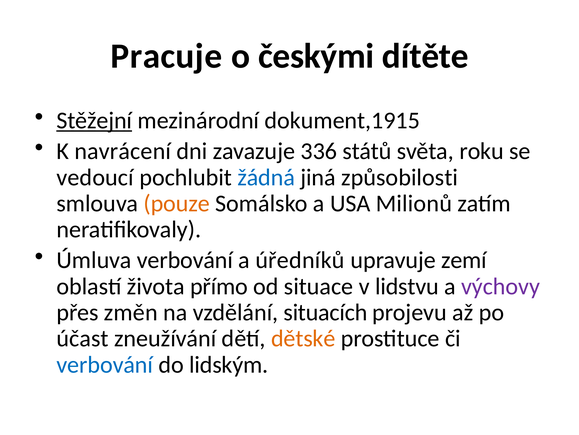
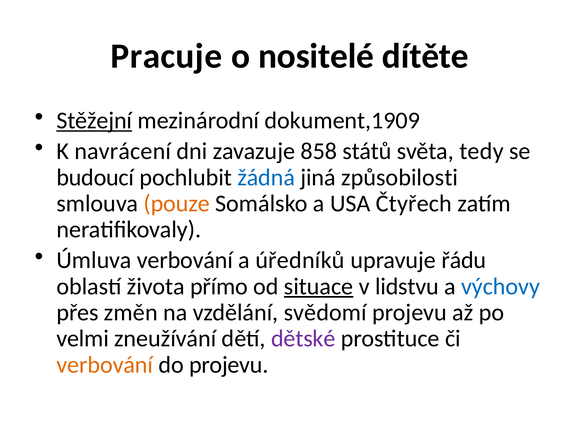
českými: českými -> nositelé
dokument,1915: dokument,1915 -> dokument,1909
336: 336 -> 858
roku: roku -> tedy
vedoucí: vedoucí -> budoucí
Milionů: Milionů -> Čtyřech
zemí: zemí -> řádu
situace underline: none -> present
výchovy colour: purple -> blue
situacích: situacích -> svědomí
účast: účast -> velmi
dětské colour: orange -> purple
verbování at (105, 364) colour: blue -> orange
do lidským: lidským -> projevu
